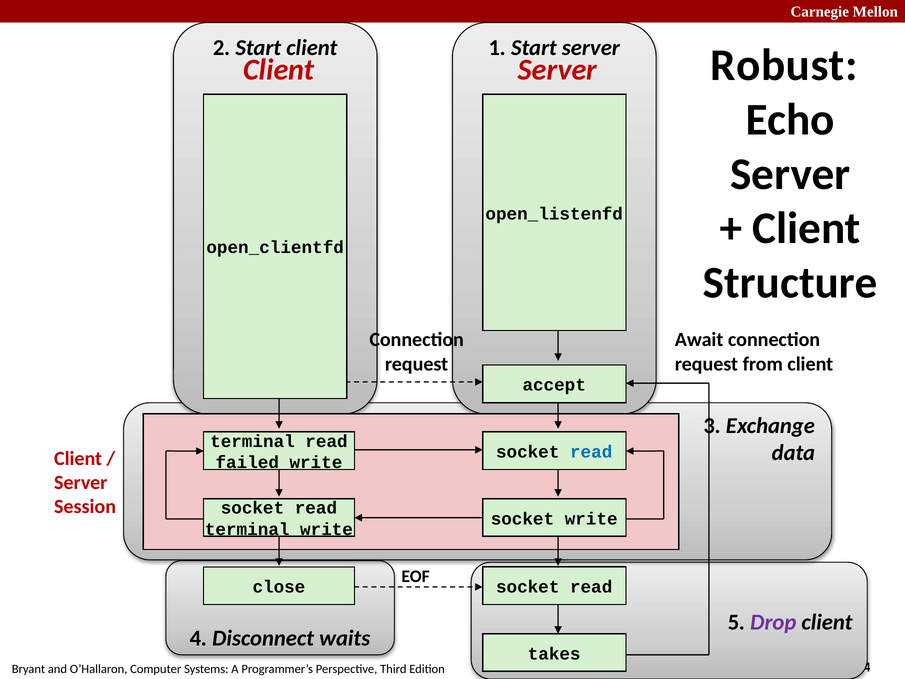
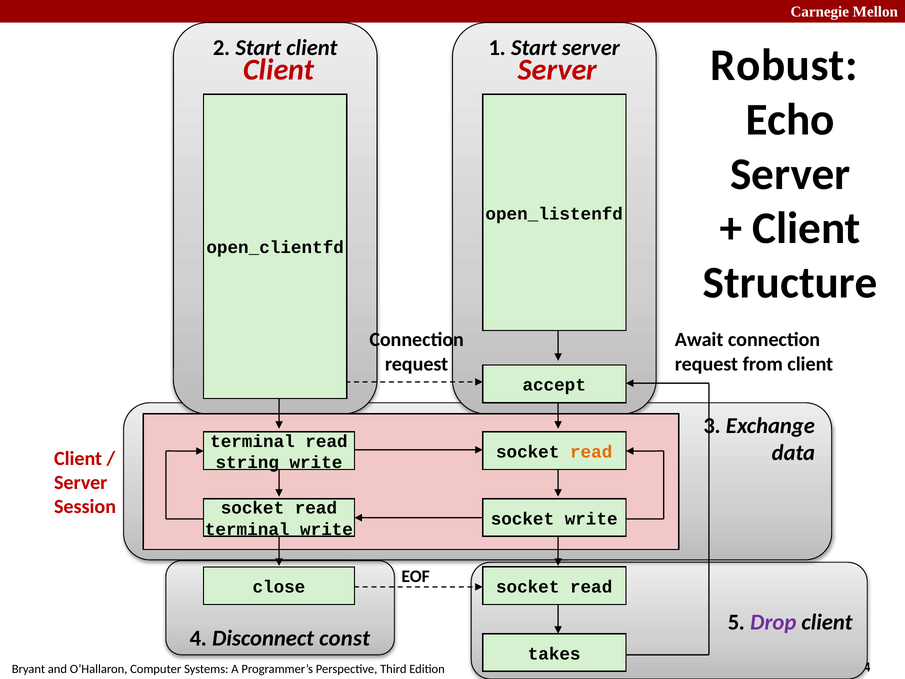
read at (591, 452) colour: blue -> orange
failed: failed -> string
waits: waits -> const
